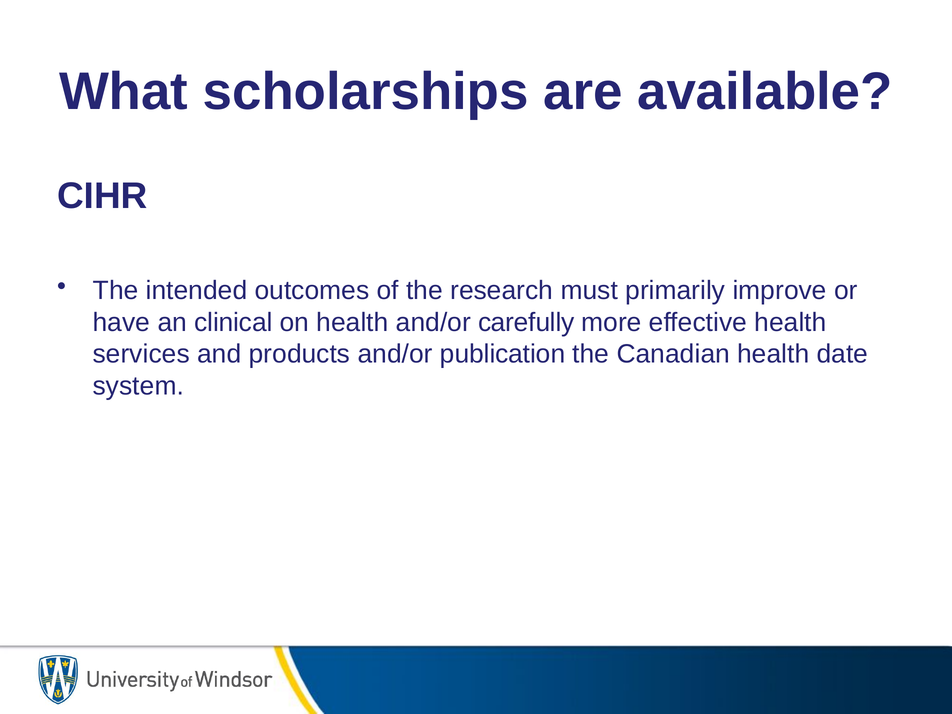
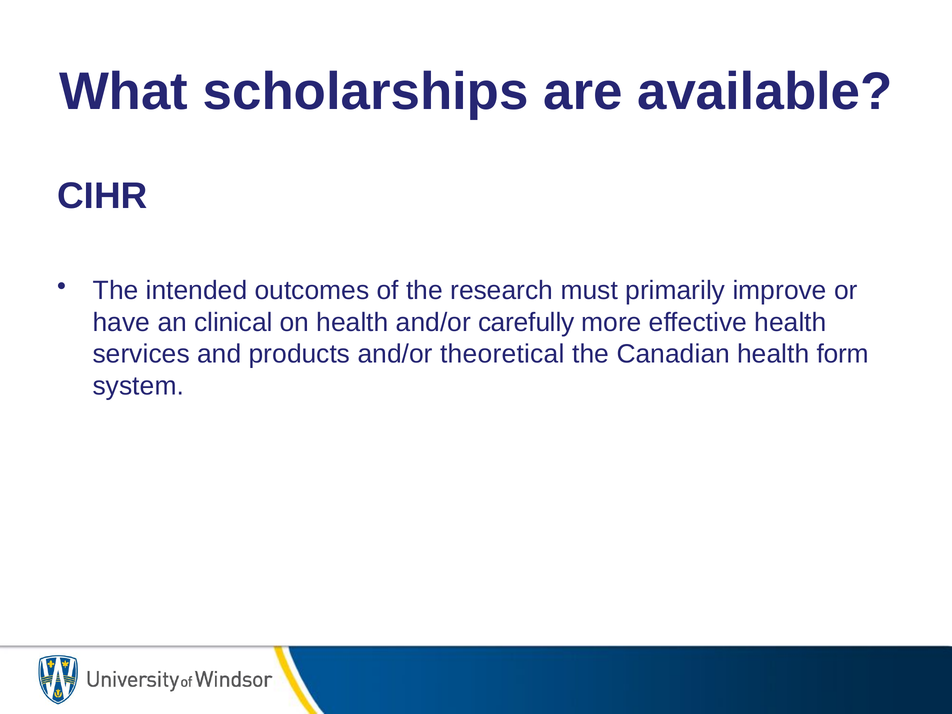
publication: publication -> theoretical
date: date -> form
